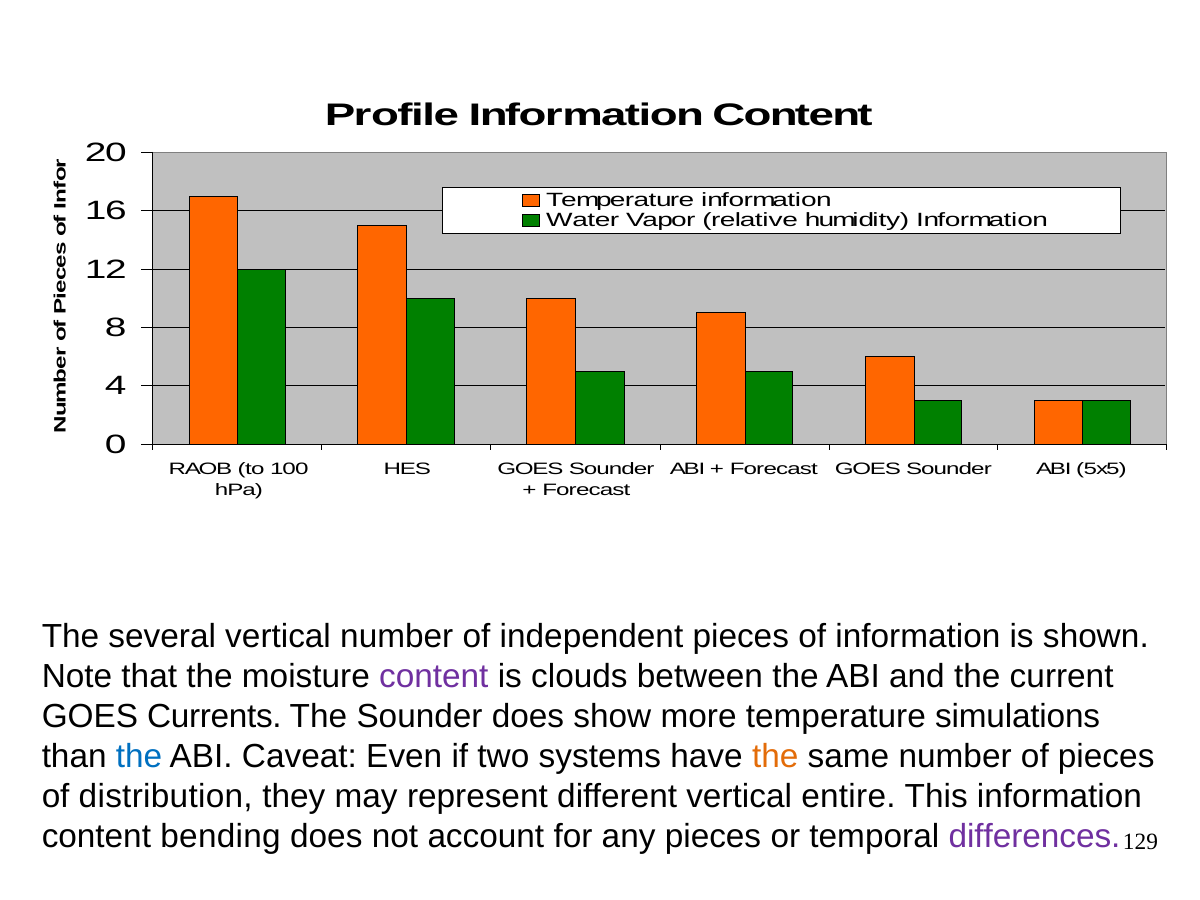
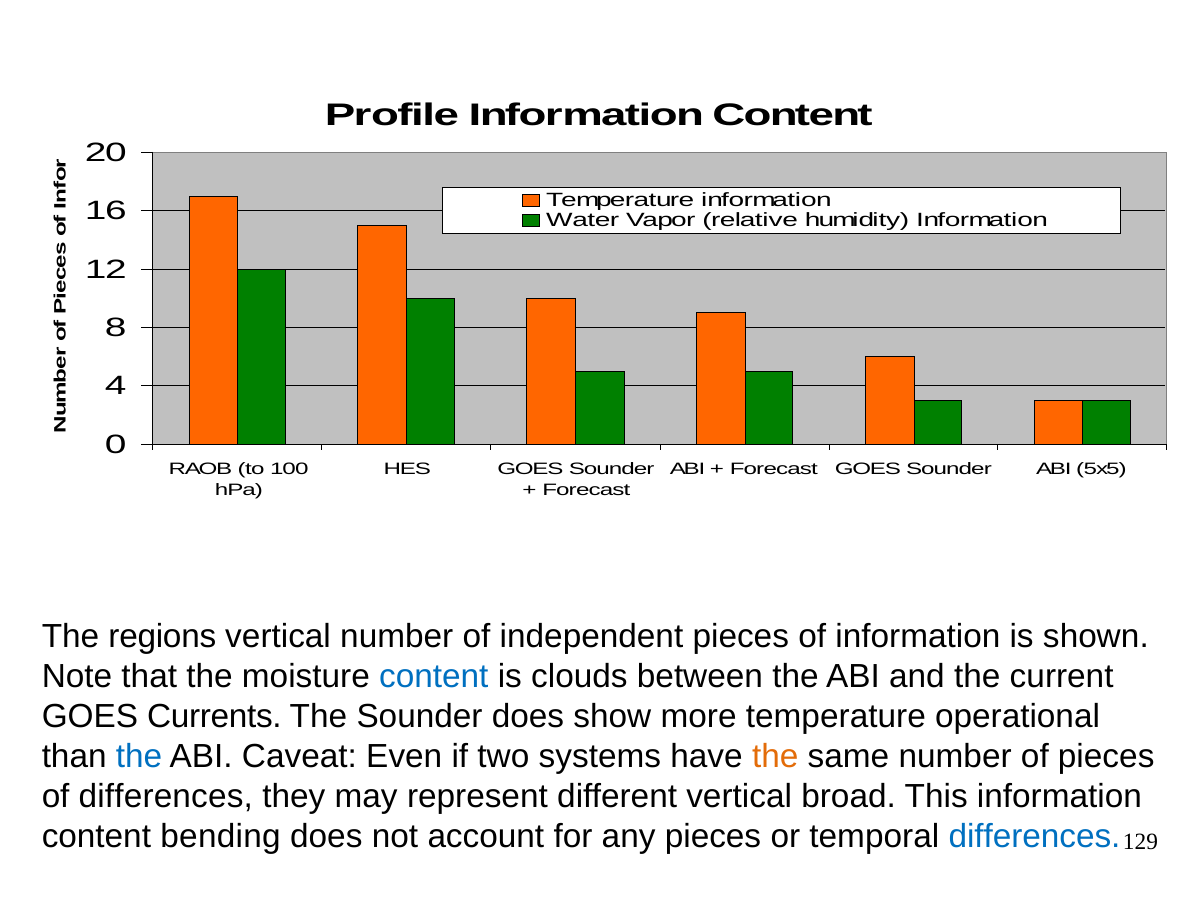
several: several -> regions
content at (434, 676) colour: purple -> blue
simulations: simulations -> operational
of distribution: distribution -> differences
entire: entire -> broad
differences at (1034, 836) colour: purple -> blue
